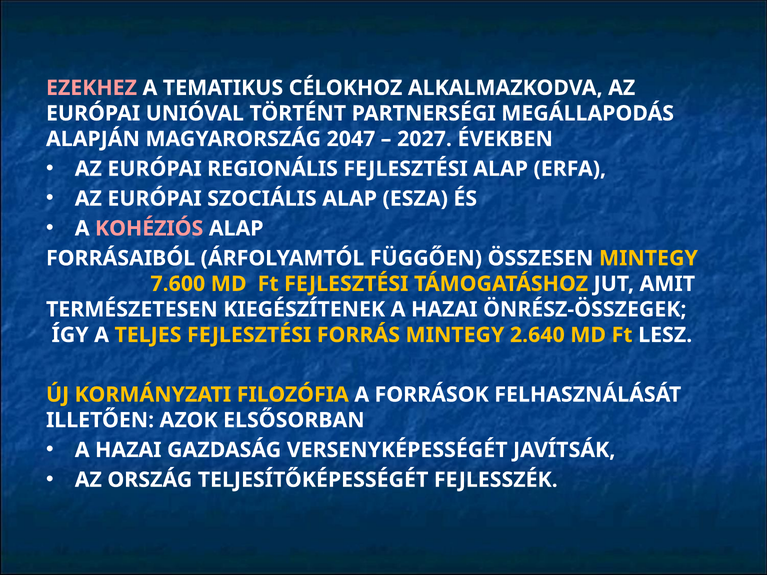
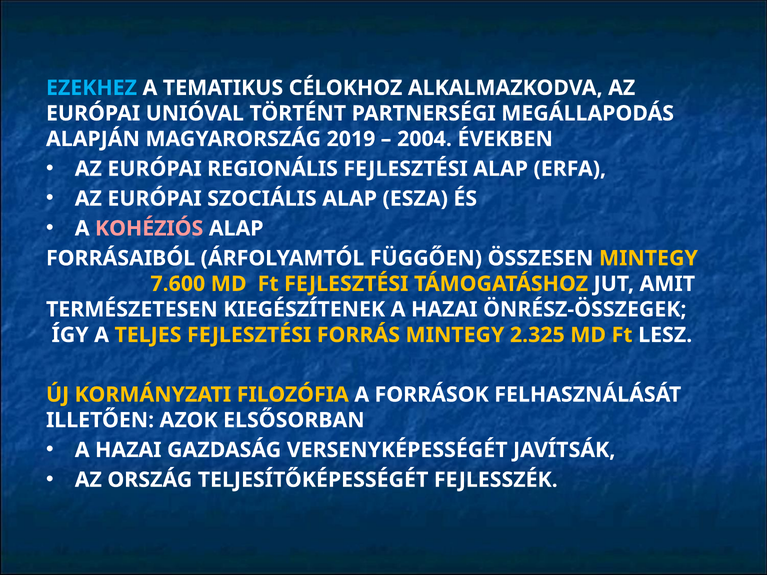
EZEKHEZ colour: pink -> light blue
2047: 2047 -> 2019
2027: 2027 -> 2004
2.640: 2.640 -> 2.325
